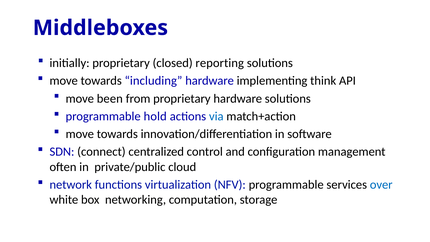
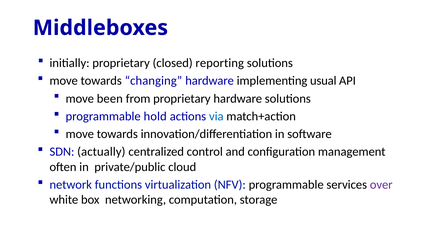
including: including -> changing
think: think -> usual
connect: connect -> actually
over colour: blue -> purple
